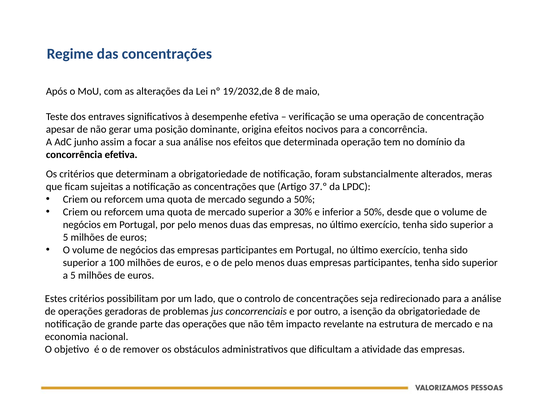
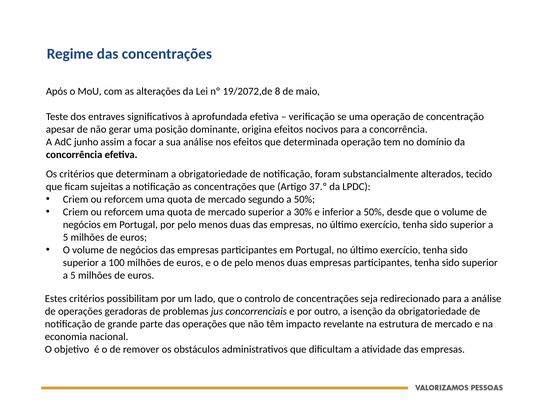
19/2032,de: 19/2032,de -> 19/2072,de
desempenhe: desempenhe -> aprofundada
meras: meras -> tecido
